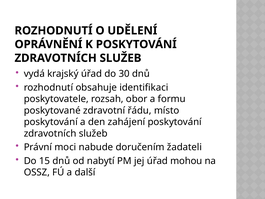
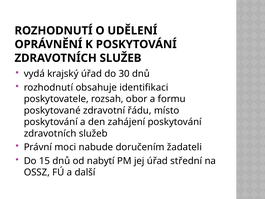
mohou: mohou -> střední
